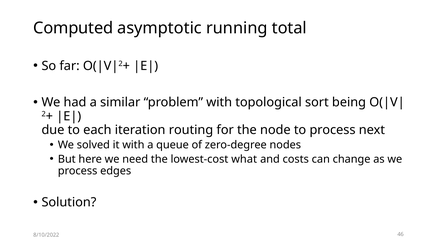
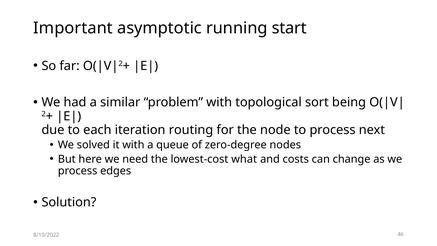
Computed: Computed -> Important
total: total -> start
